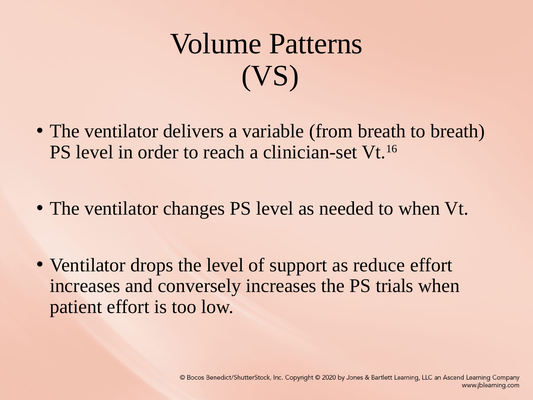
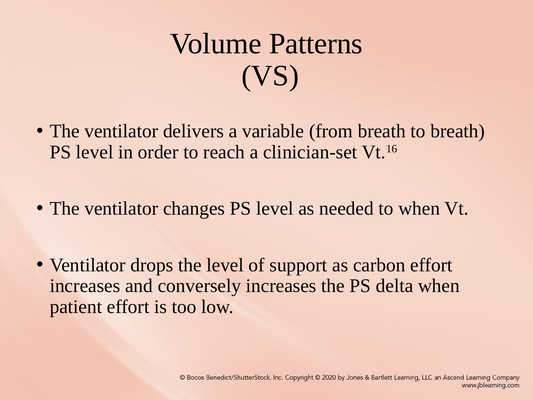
reduce: reduce -> carbon
trials: trials -> delta
